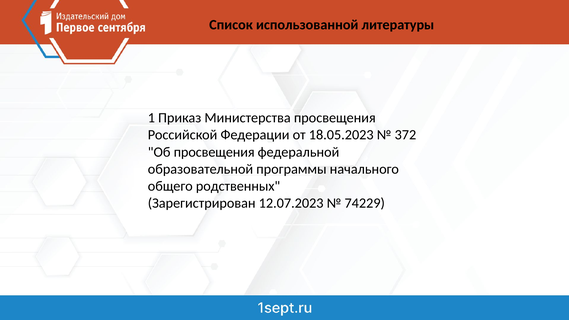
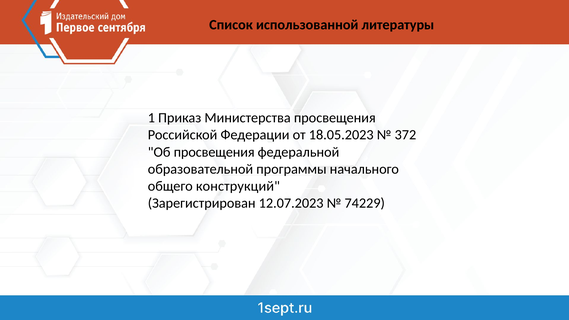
родственных: родственных -> конструкций
